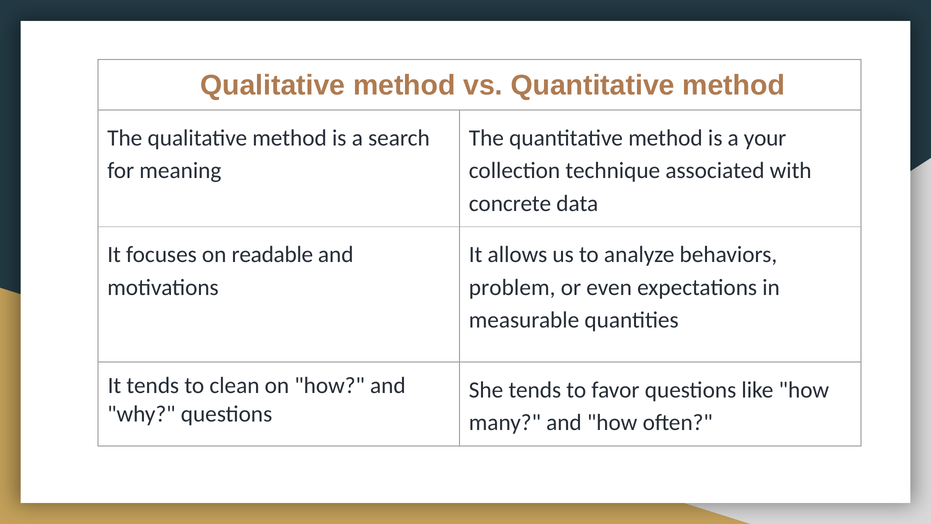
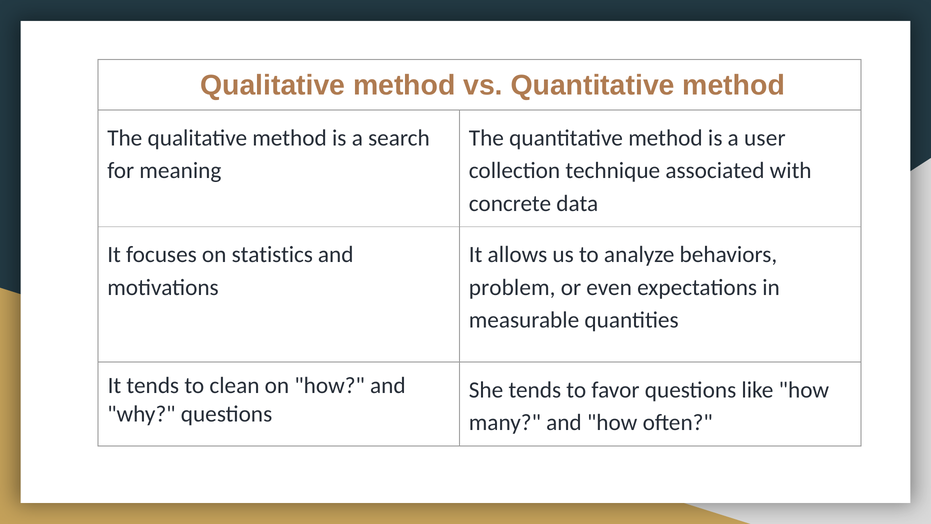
your: your -> user
readable: readable -> statistics
